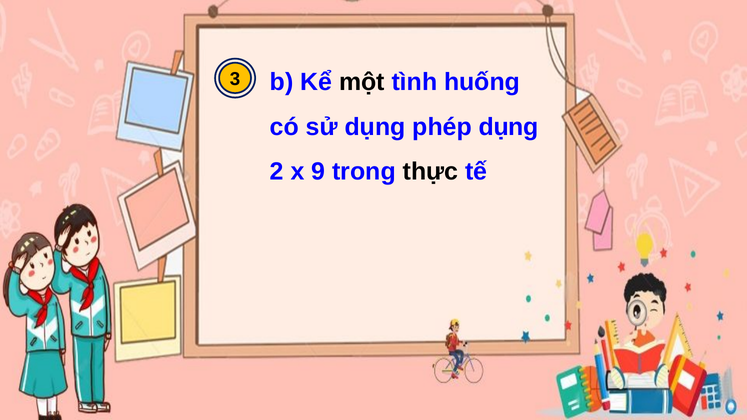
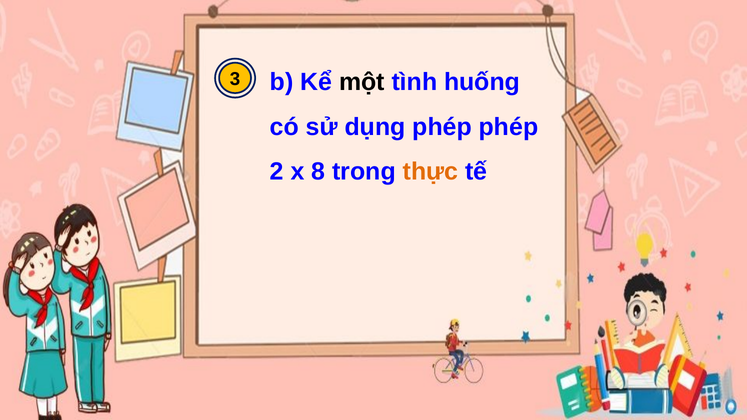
phép dụng: dụng -> phép
9: 9 -> 8
thực colour: black -> orange
